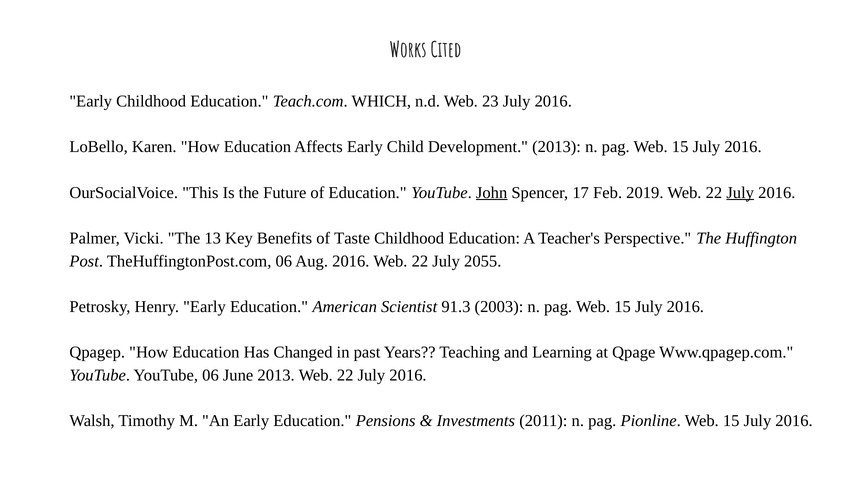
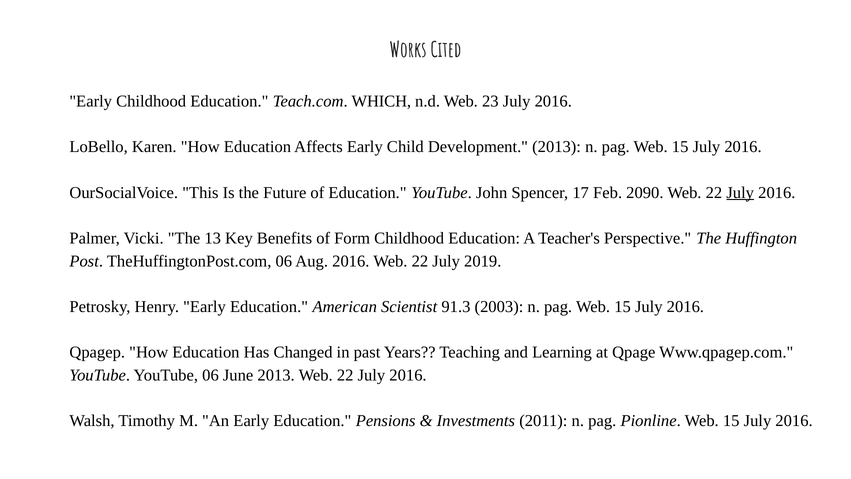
John underline: present -> none
2019: 2019 -> 2090
Taste: Taste -> Form
2055: 2055 -> 2019
